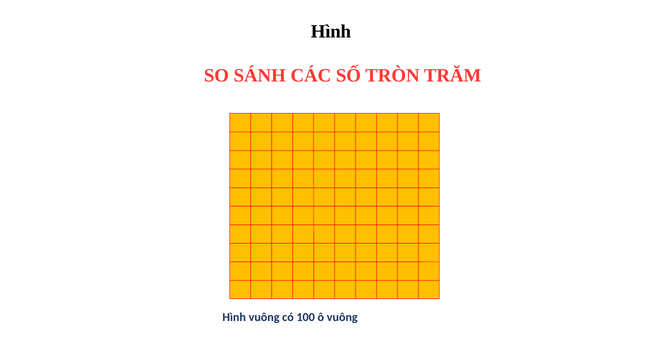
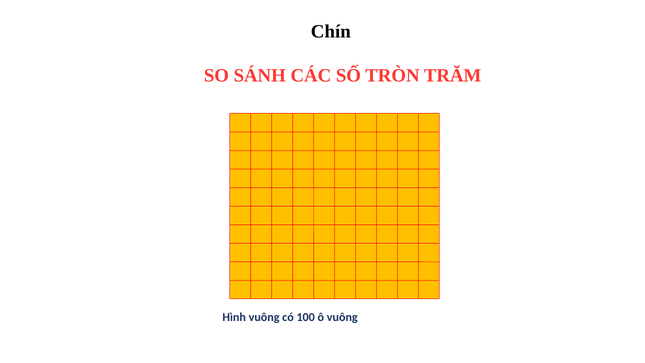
Hình at (331, 32): Hình -> Chín
